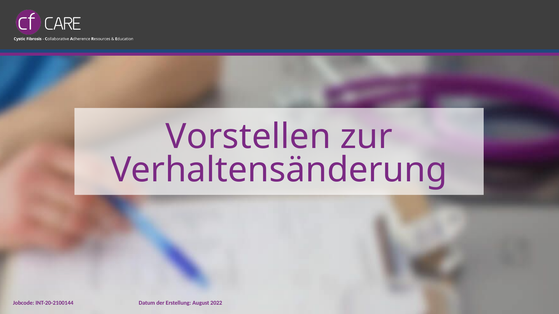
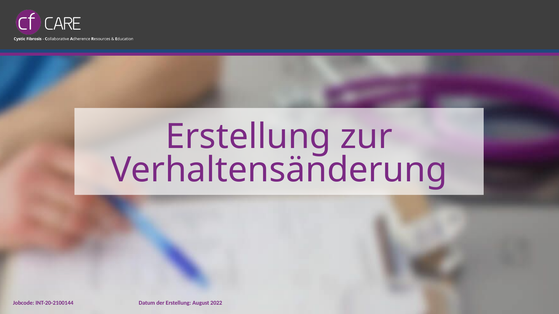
Vorstellen at (248, 137): Vorstellen -> Erstellung
